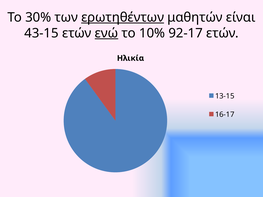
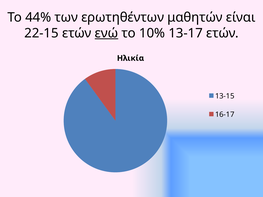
30%: 30% -> 44%
ερωτηθέντων underline: present -> none
43-15: 43-15 -> 22-15
92-17: 92-17 -> 13-17
